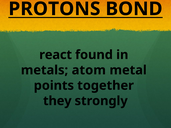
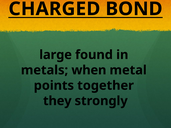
PROTONS: PROTONS -> CHARGED
react: react -> large
atom: atom -> when
